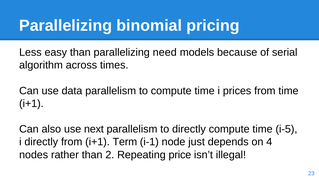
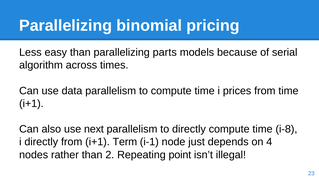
need: need -> parts
i-5: i-5 -> i-8
price: price -> point
